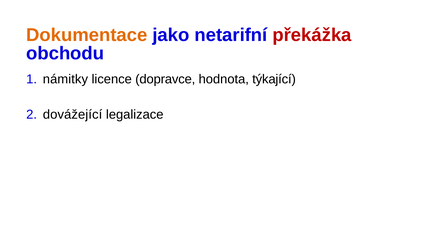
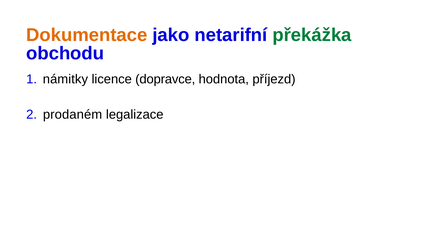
překážka colour: red -> green
týkající: týkající -> příjezd
dovážející: dovážející -> prodaném
